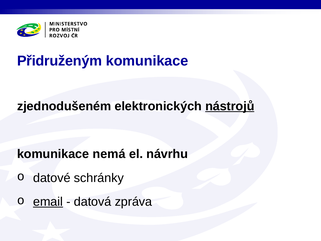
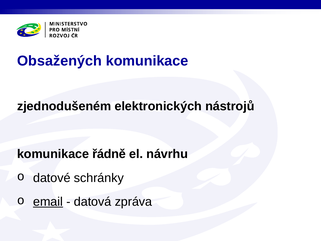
Přidruženým: Přidruženým -> Obsažených
nástrojů underline: present -> none
nemá: nemá -> řádně
